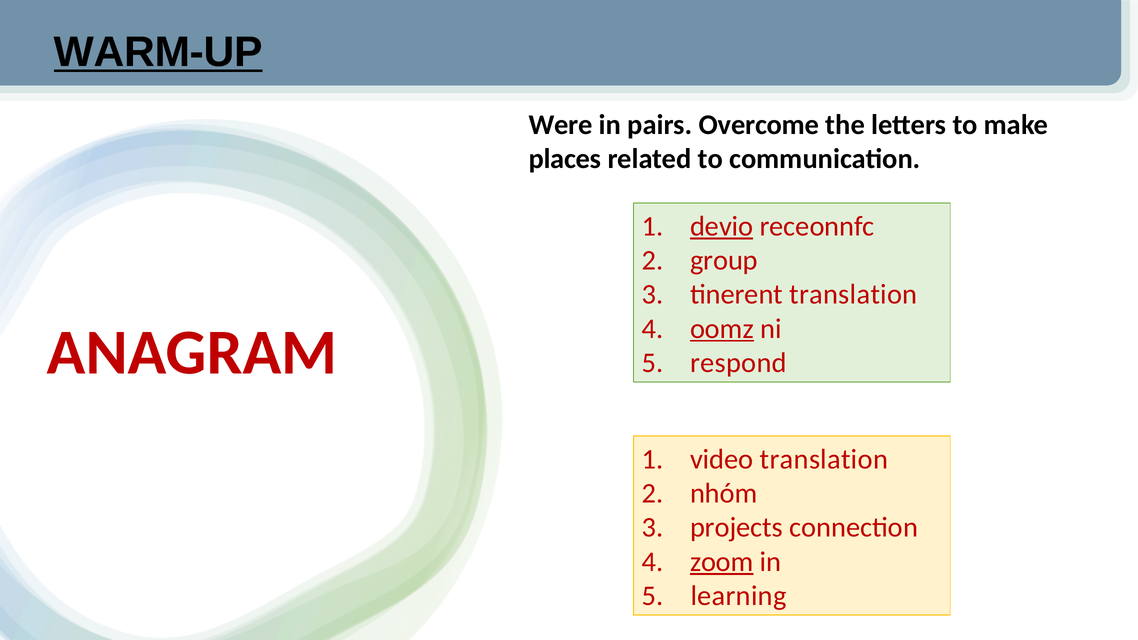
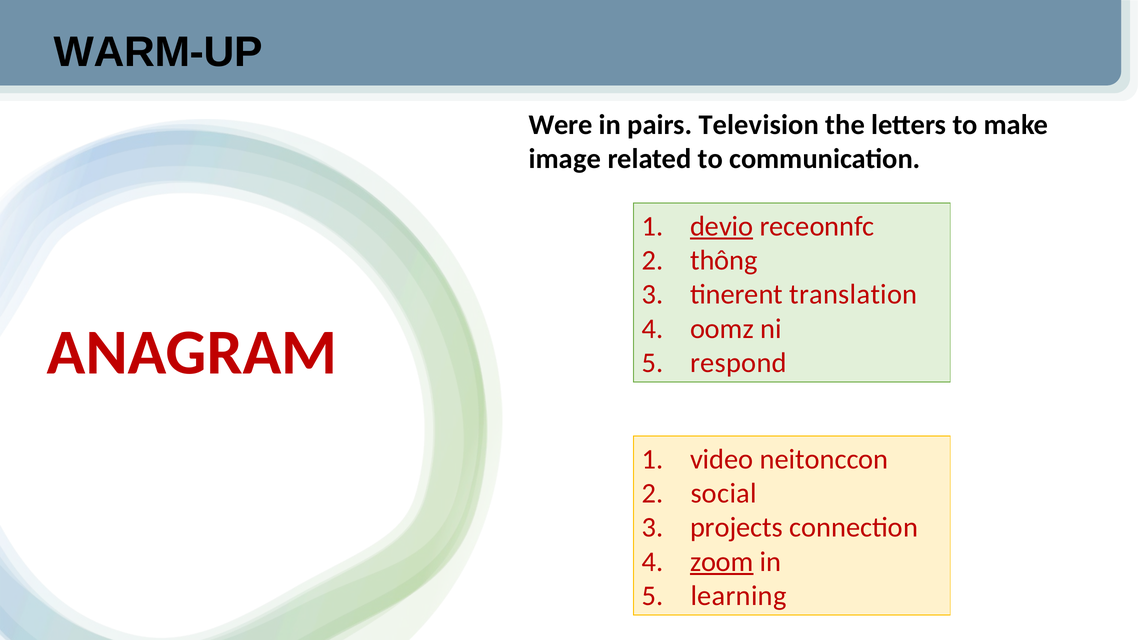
WARM-UP underline: present -> none
Overcome: Overcome -> Television
places: places -> image
group: group -> thông
oomz underline: present -> none
video translation: translation -> neitonccon
nhóm: nhóm -> social
